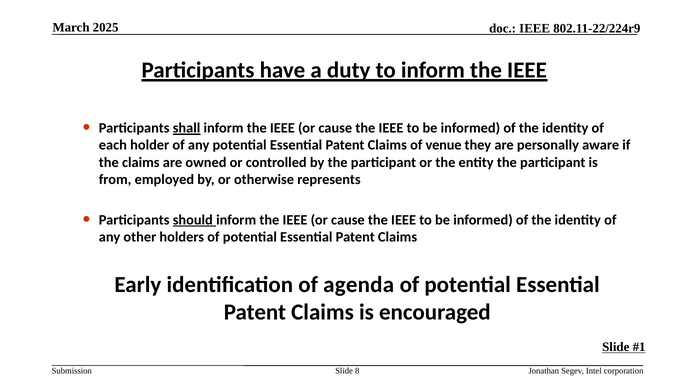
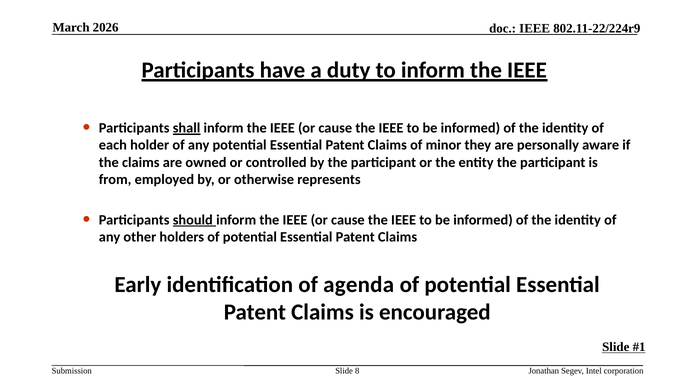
2025: 2025 -> 2026
venue: venue -> minor
